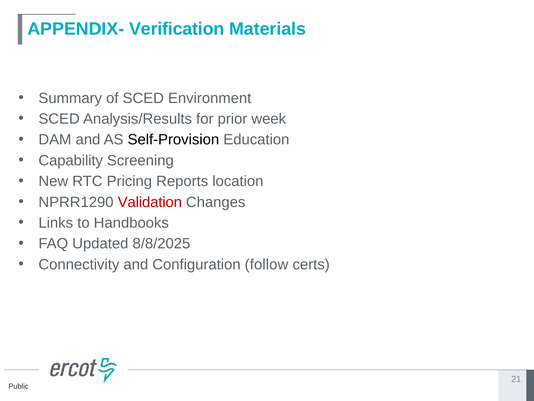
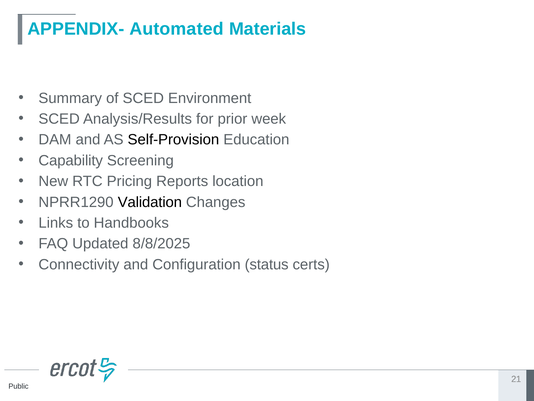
Verification: Verification -> Automated
Validation colour: red -> black
follow: follow -> status
